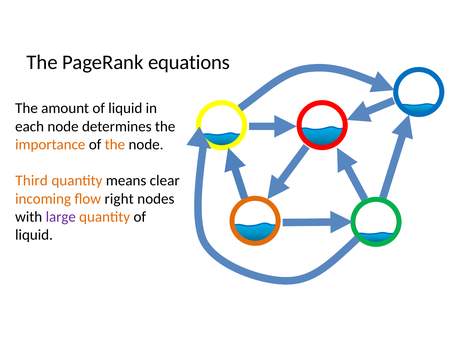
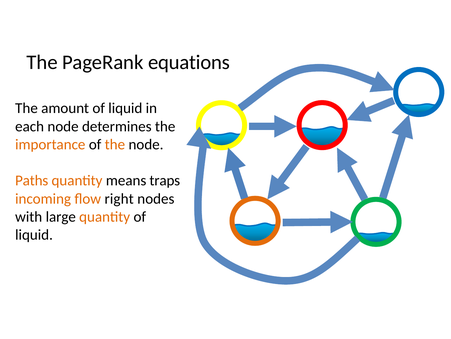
Third: Third -> Paths
clear: clear -> traps
large colour: purple -> black
